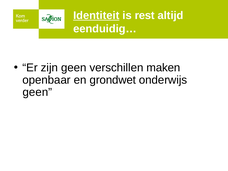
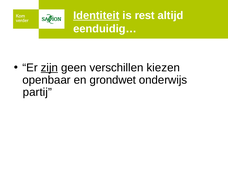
zijn underline: none -> present
maken: maken -> kiezen
geen at (37, 92): geen -> partij
